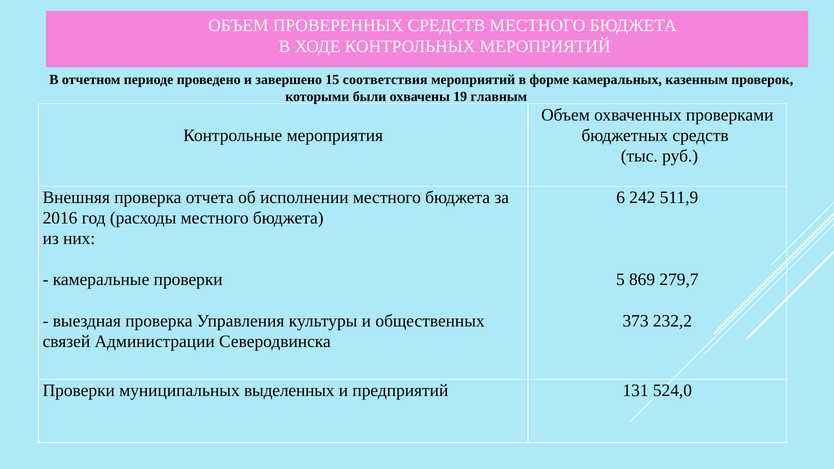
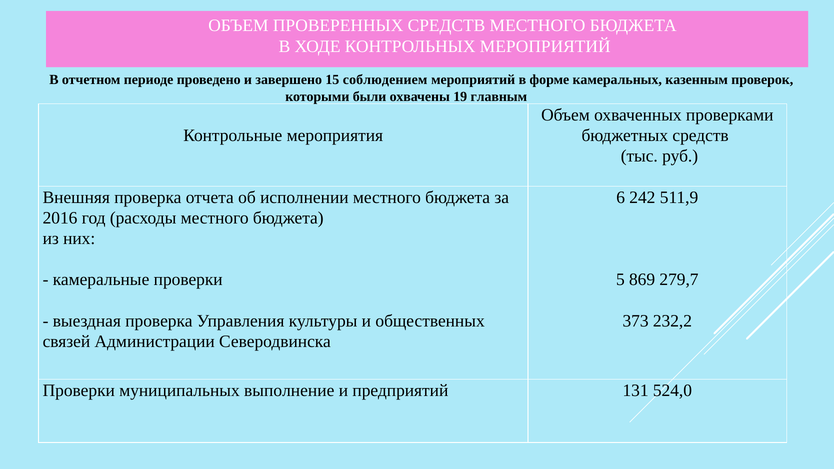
соответствия: соответствия -> соблюдением
выделенных: выделенных -> выполнение
